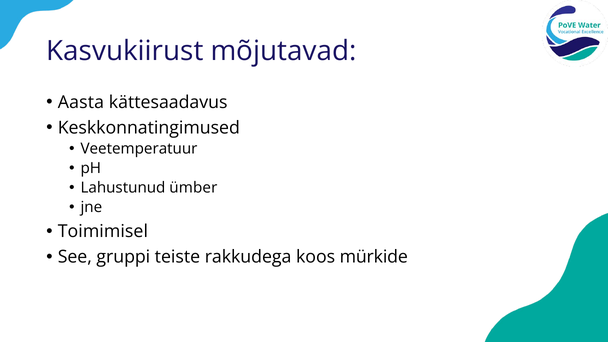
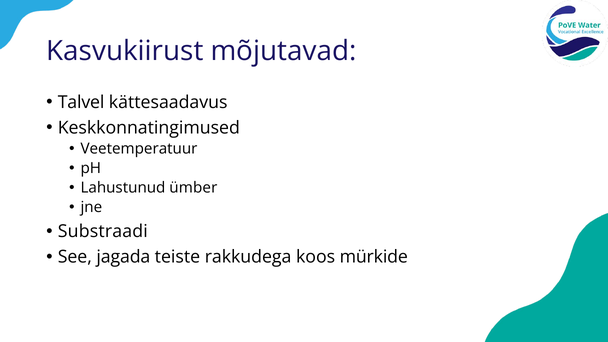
Aasta: Aasta -> Talvel
Toimimisel: Toimimisel -> Substraadi
gruppi: gruppi -> jagada
